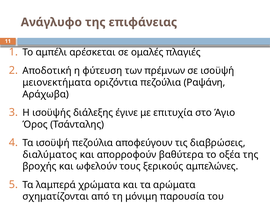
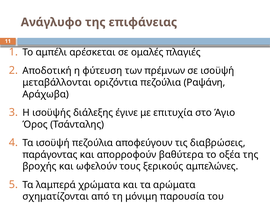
μειονεκτήματα: μειονεκτήματα -> μεταβάλλονται
διαλύματος: διαλύματος -> παράγοντας
